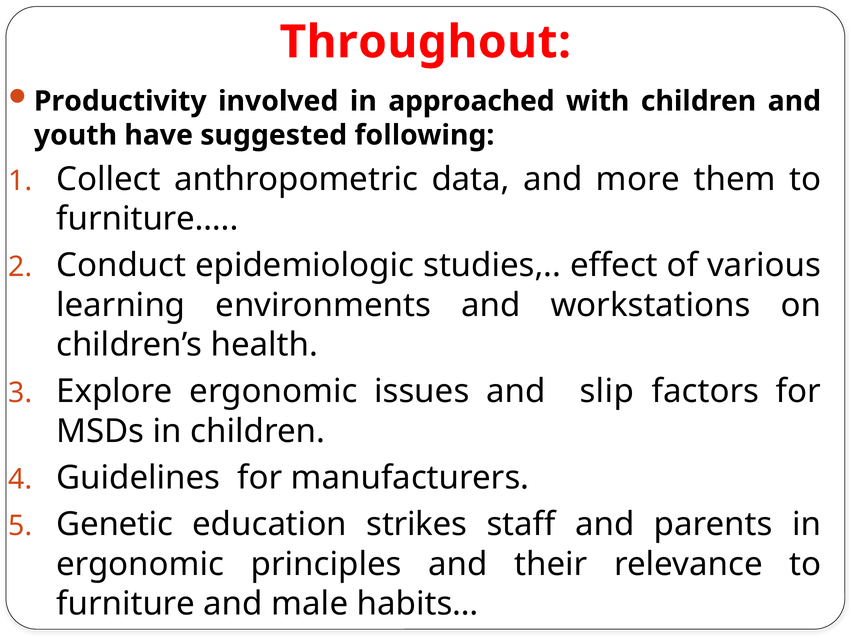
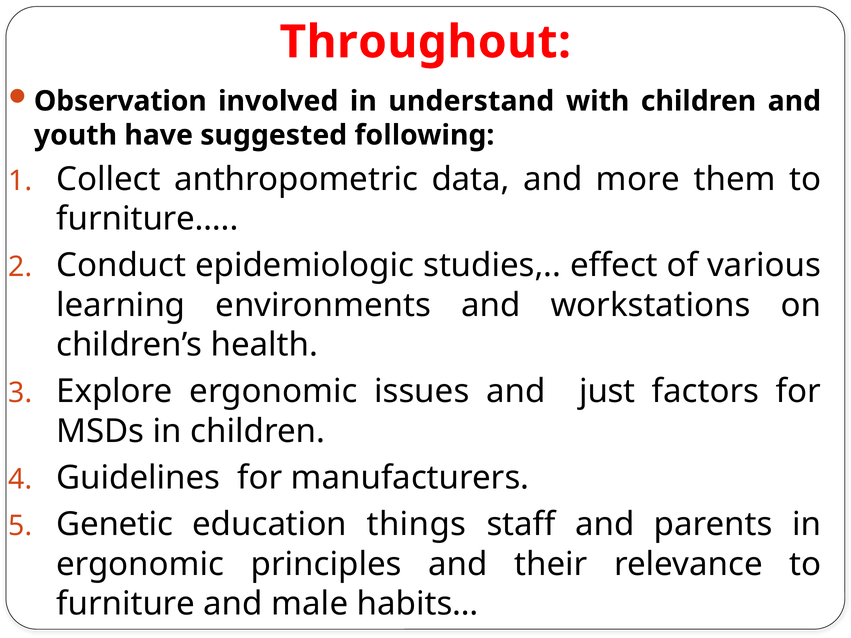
Productivity: Productivity -> Observation
approached: approached -> understand
slip: slip -> just
strikes: strikes -> things
